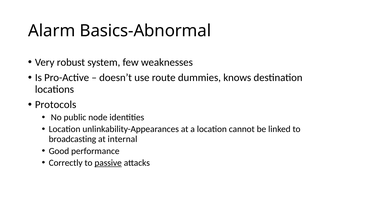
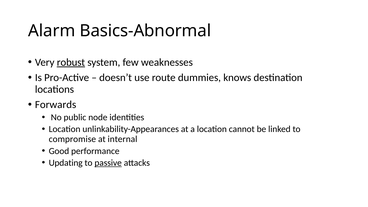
robust underline: none -> present
Protocols: Protocols -> Forwards
broadcasting: broadcasting -> compromise
Correctly: Correctly -> Updating
